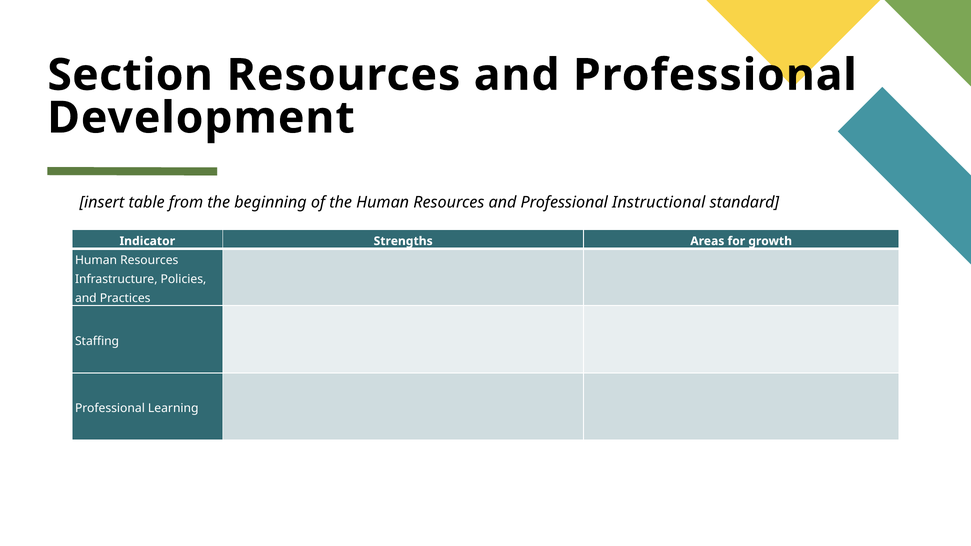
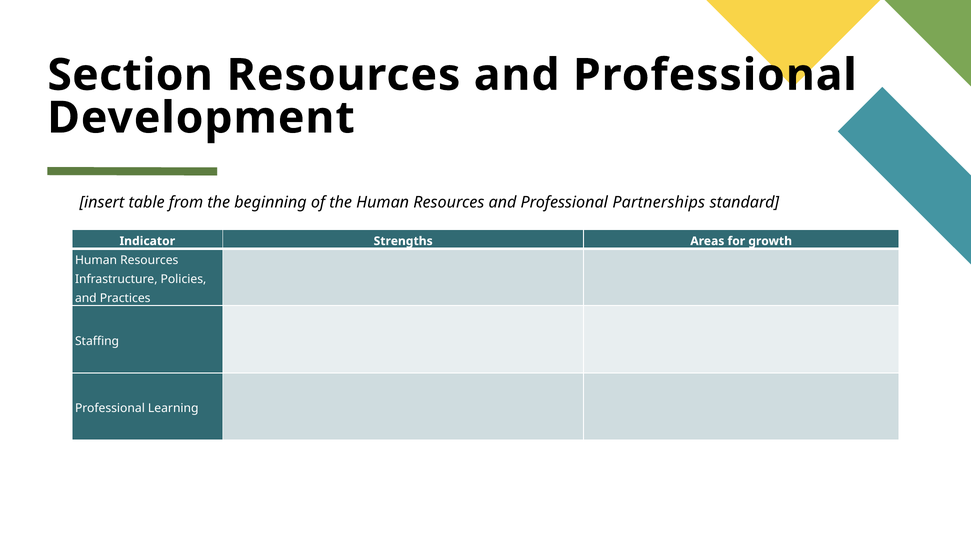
Instructional: Instructional -> Partnerships
